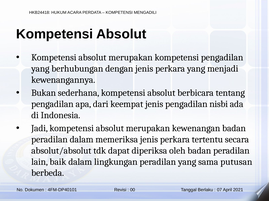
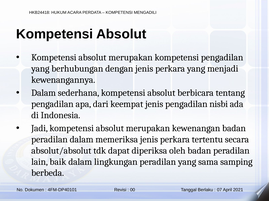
Bukan at (44, 93): Bukan -> Dalam
putusan: putusan -> samping
